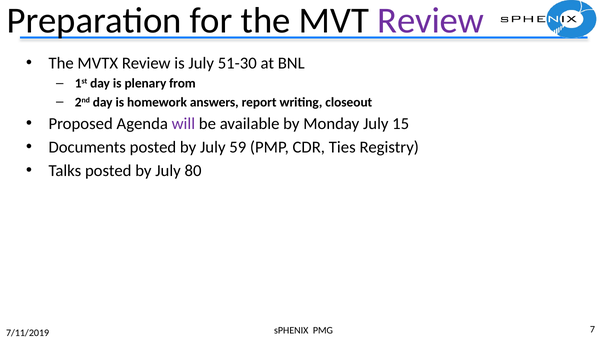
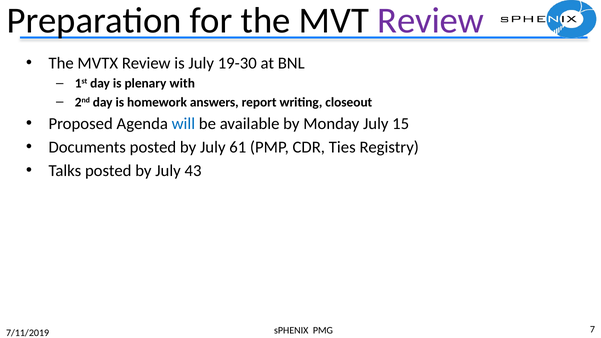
51-30: 51-30 -> 19-30
from: from -> with
will colour: purple -> blue
59: 59 -> 61
80: 80 -> 43
